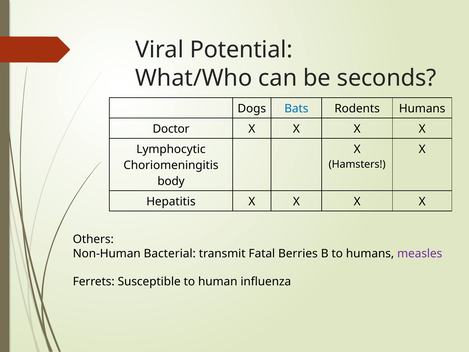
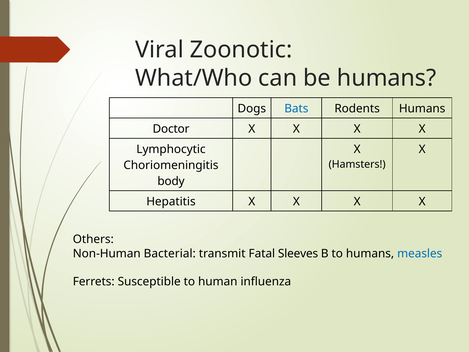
Potential: Potential -> Zoonotic
be seconds: seconds -> humans
Berries: Berries -> Sleeves
measles colour: purple -> blue
